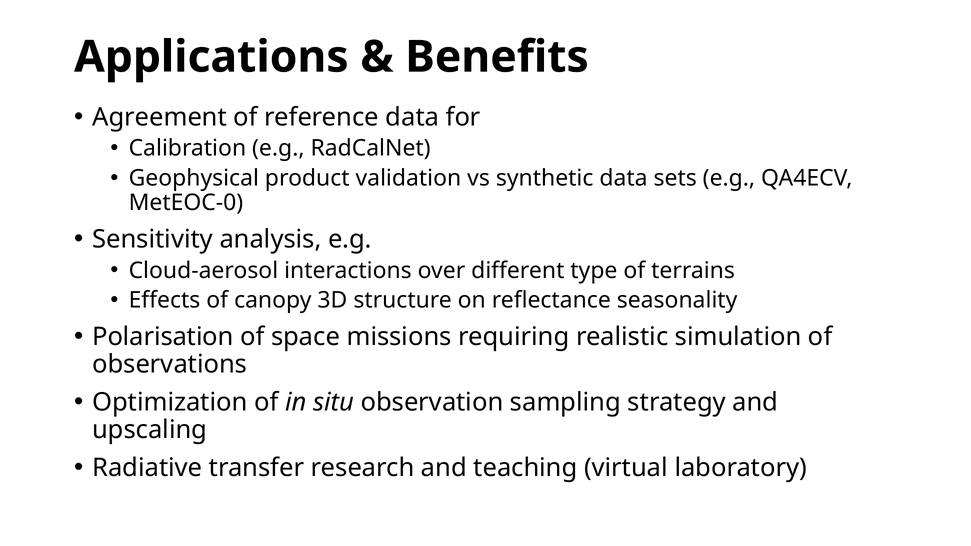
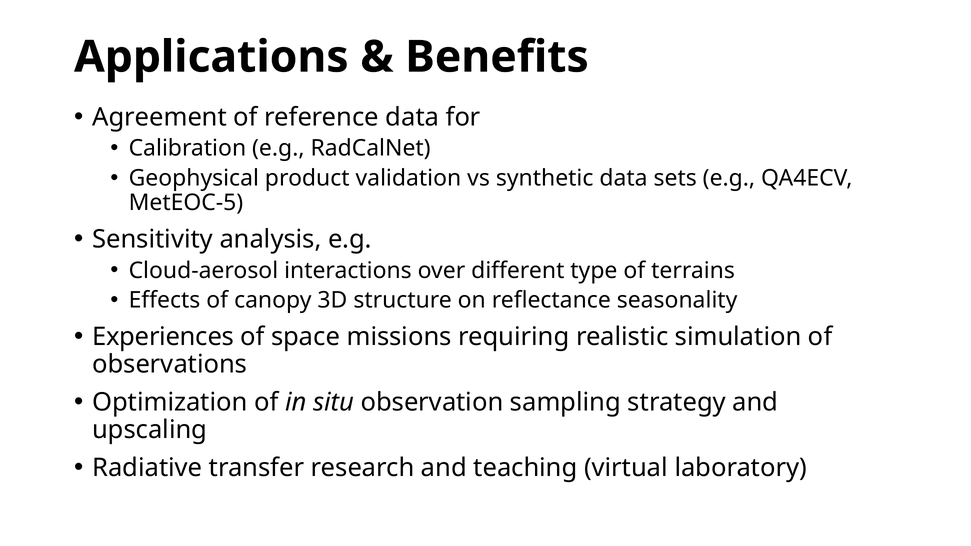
MetEOC-0: MetEOC-0 -> MetEOC-5
Polarisation: Polarisation -> Experiences
